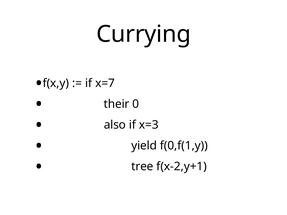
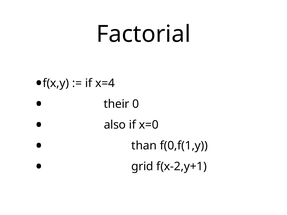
Currying: Currying -> Factorial
x=7: x=7 -> x=4
x=3: x=3 -> x=0
yield: yield -> than
tree: tree -> grid
